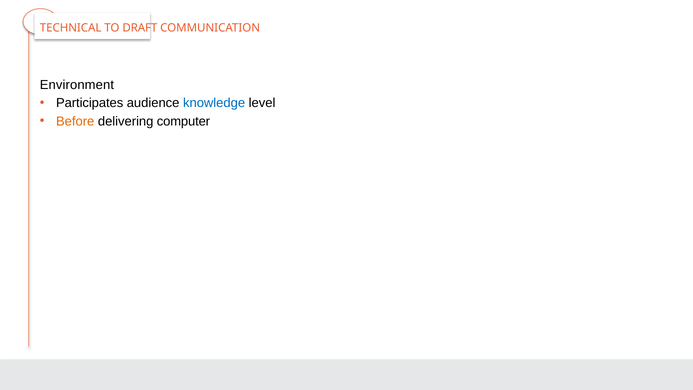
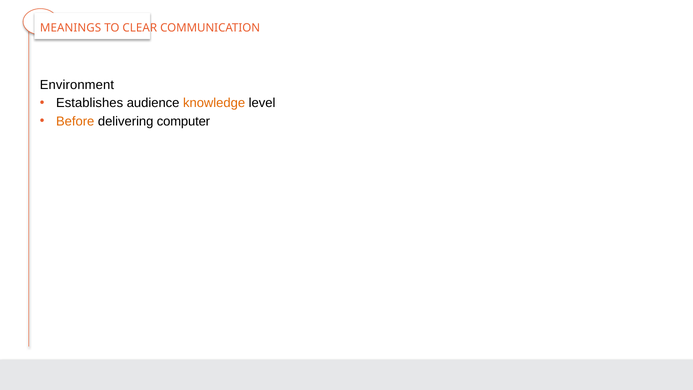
TECHNICAL: TECHNICAL -> MEANINGS
DRAFT: DRAFT -> CLEAR
Participates: Participates -> Establishes
knowledge colour: blue -> orange
